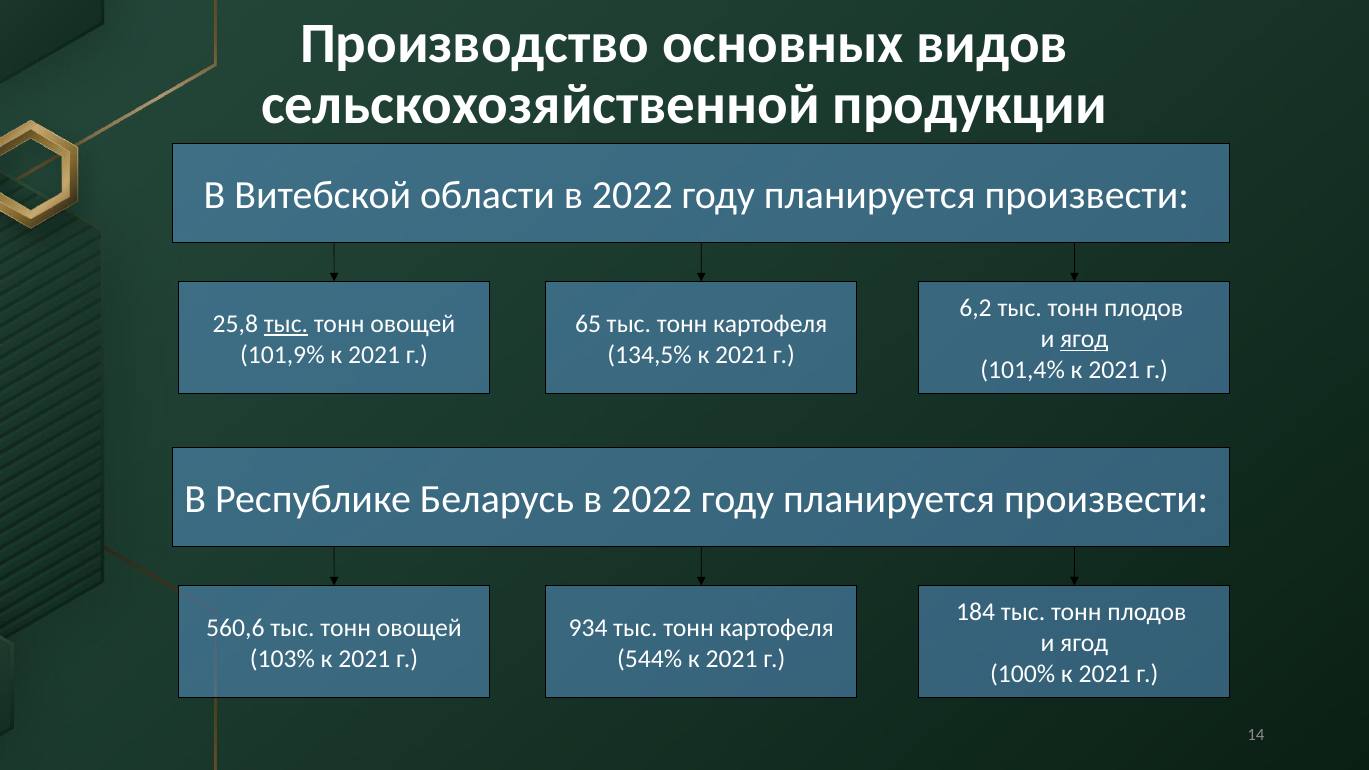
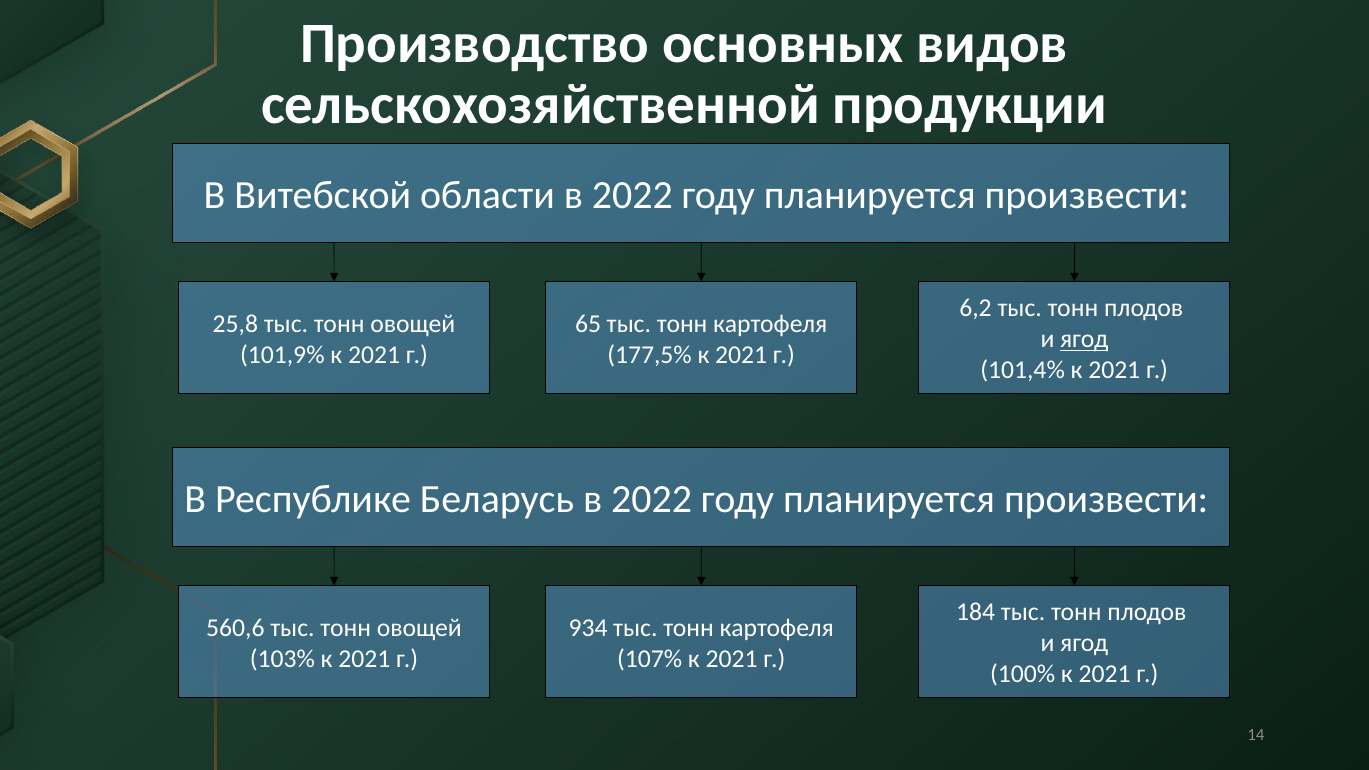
тыс at (286, 324) underline: present -> none
134,5%: 134,5% -> 177,5%
544%: 544% -> 107%
